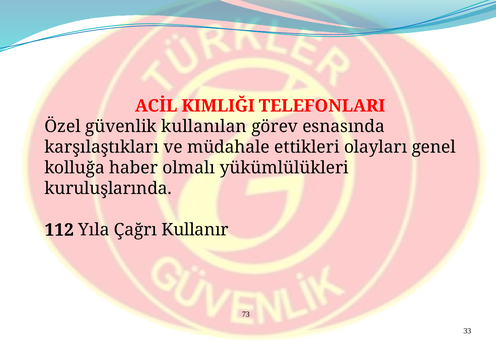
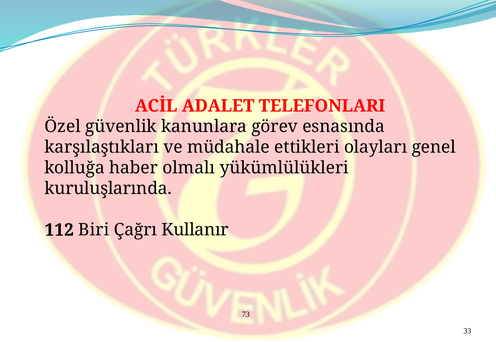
KIMLIĞI: KIMLIĞI -> ADALET
kullanılan: kullanılan -> kanunlara
Yıla: Yıla -> Biri
